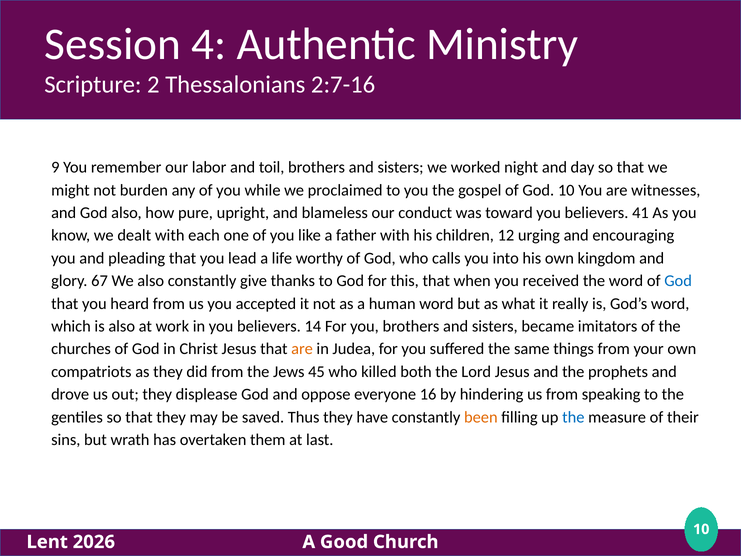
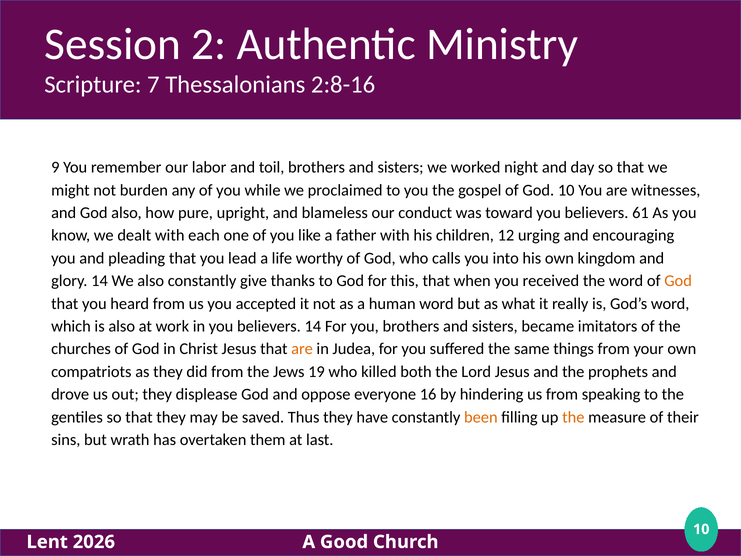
4: 4 -> 2
2: 2 -> 7
2:7-16: 2:7-16 -> 2:8-16
41: 41 -> 61
glory 67: 67 -> 14
God at (678, 281) colour: blue -> orange
45: 45 -> 19
the at (573, 417) colour: blue -> orange
